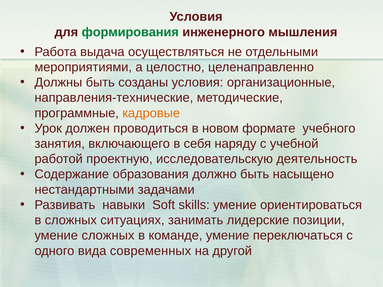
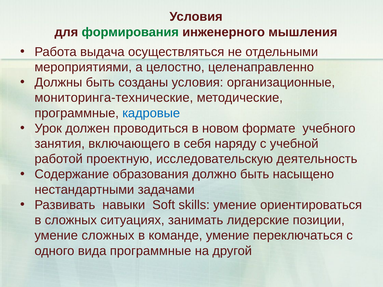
направления-технические: направления-технические -> мониторинга-технические
кадровые colour: orange -> blue
вида современных: современных -> программные
